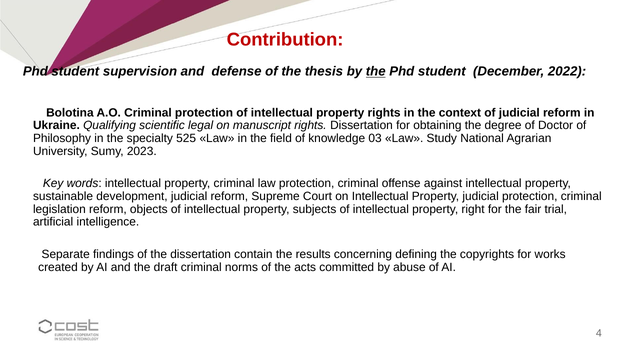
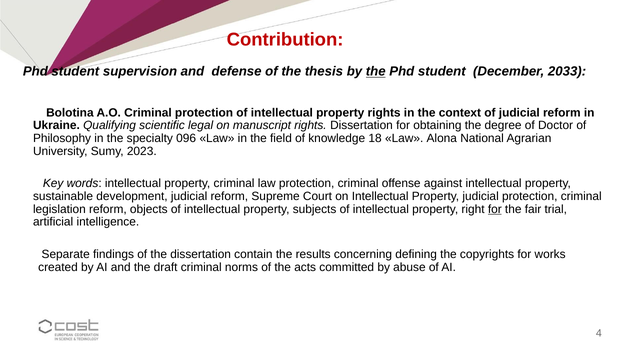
2022: 2022 -> 2033
525: 525 -> 096
03: 03 -> 18
Study: Study -> Alona
for at (495, 209) underline: none -> present
